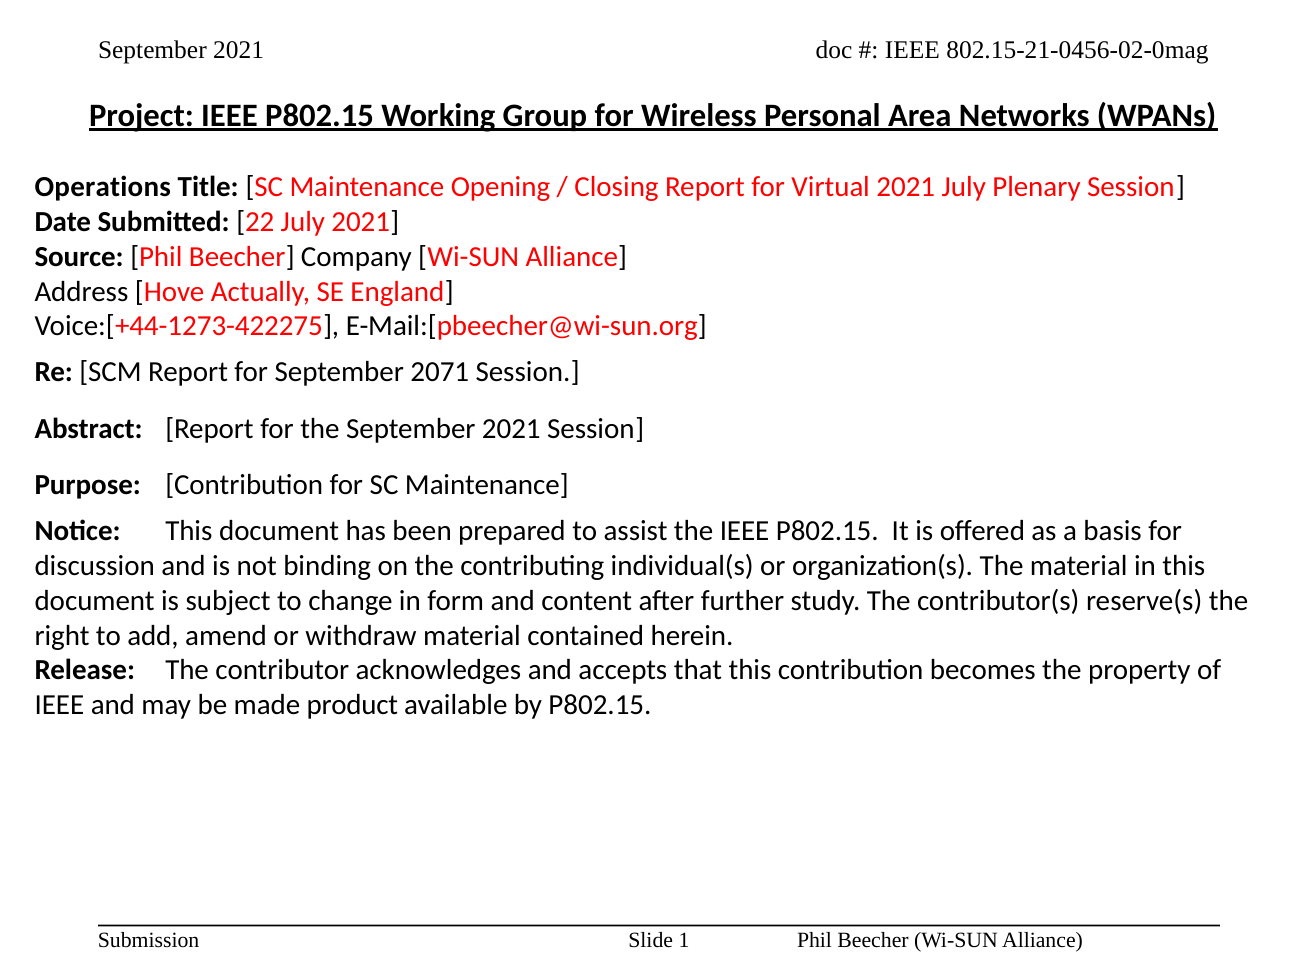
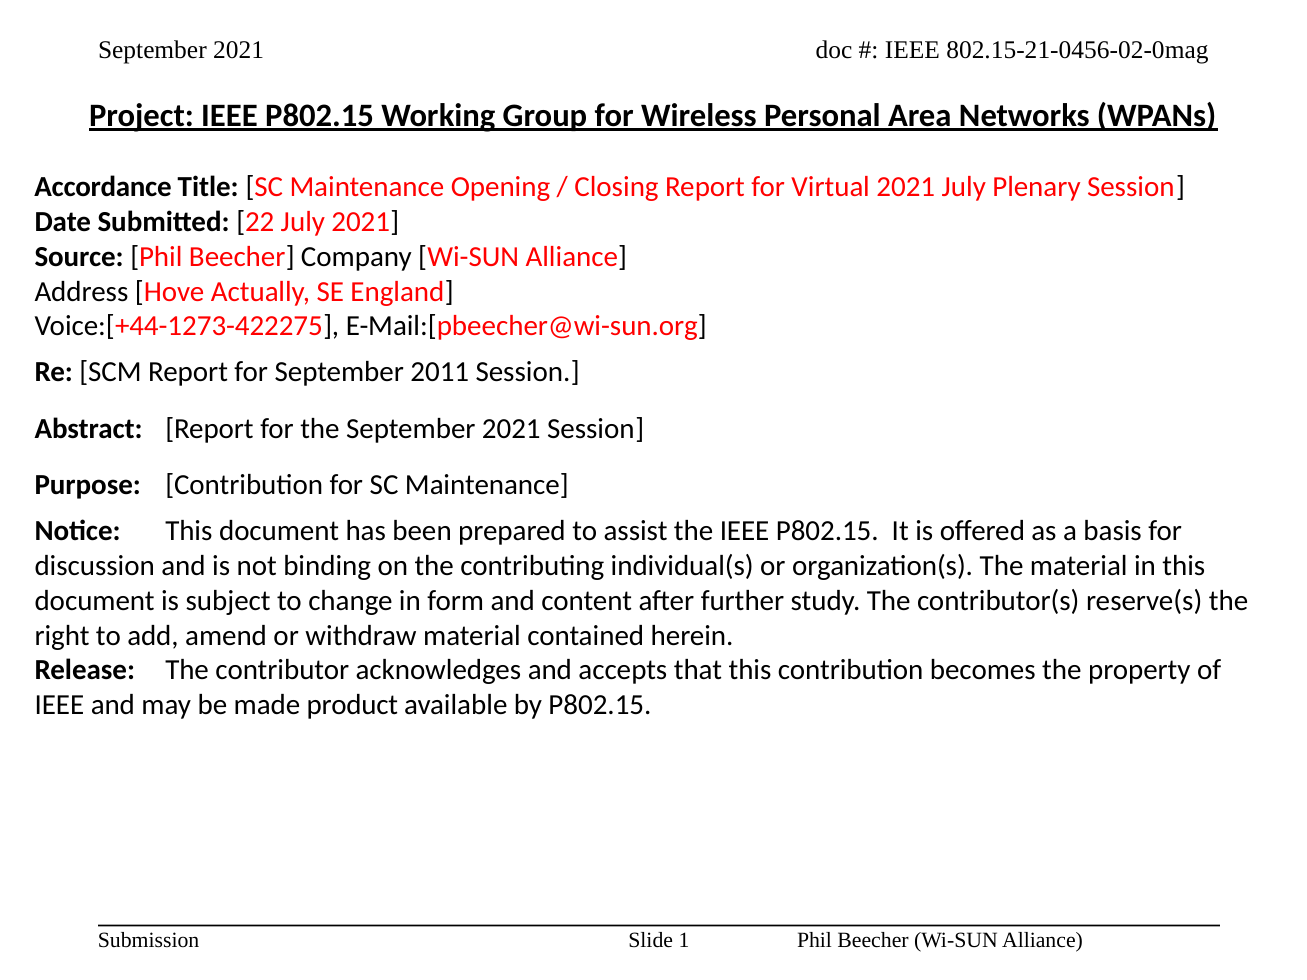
Operations: Operations -> Accordance
2071: 2071 -> 2011
